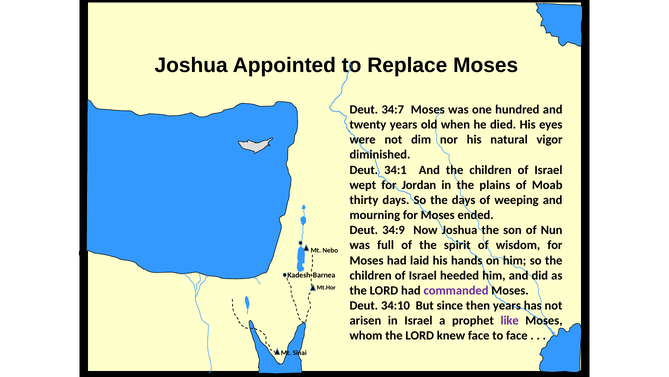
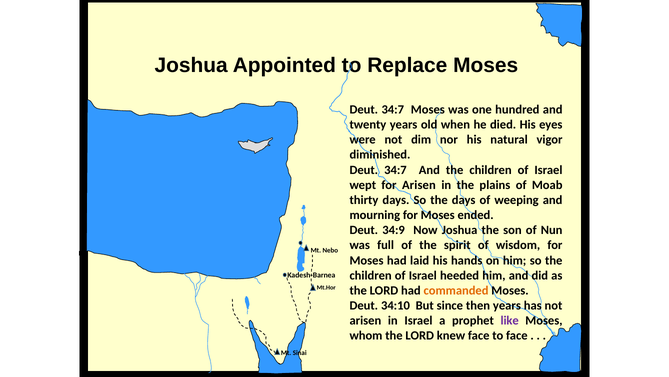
34:1 at (395, 170): 34:1 -> 34:7
for Jordan: Jordan -> Arisen
commanded colour: purple -> orange
